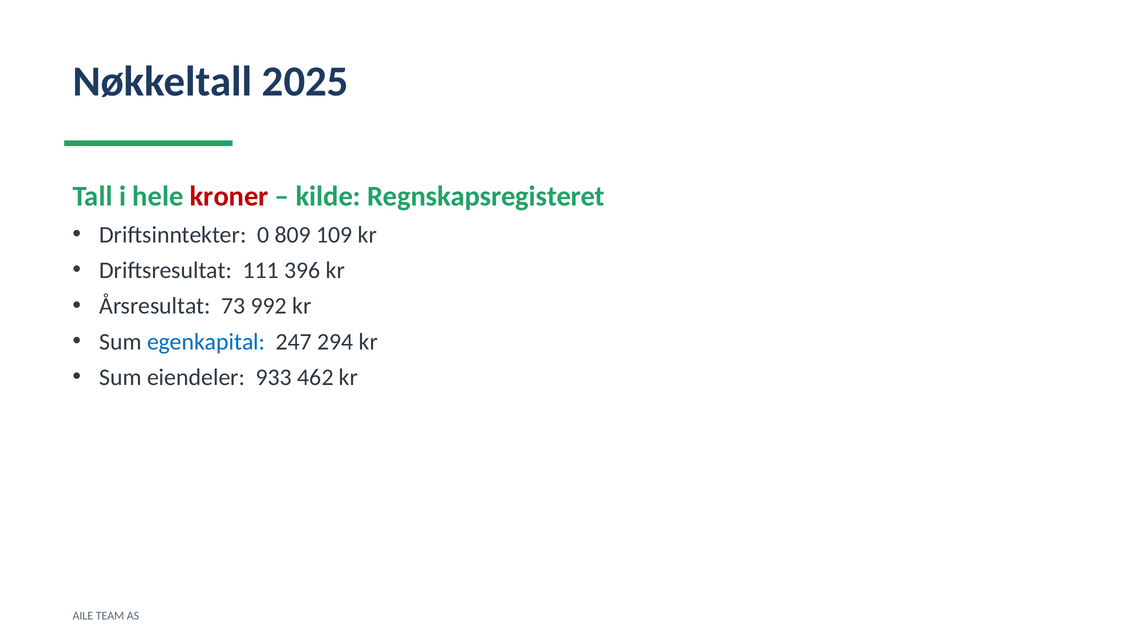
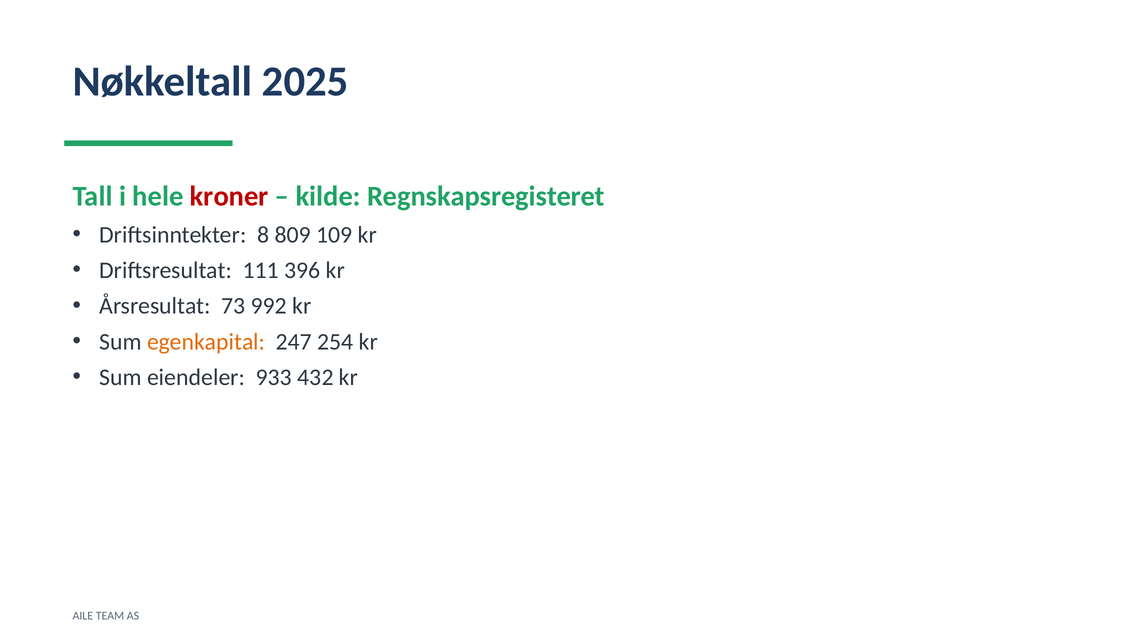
0: 0 -> 8
egenkapital colour: blue -> orange
294: 294 -> 254
462: 462 -> 432
